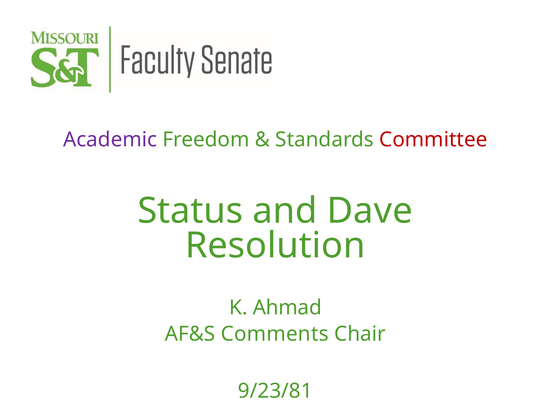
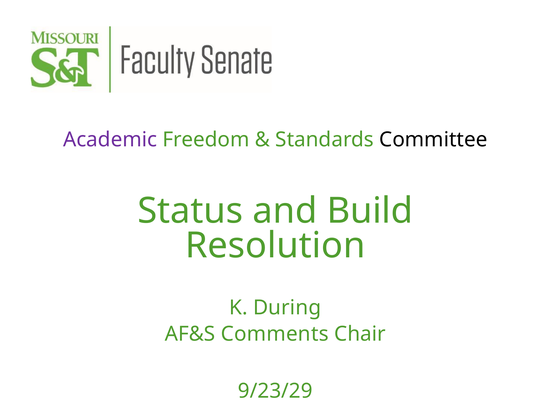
Committee colour: red -> black
Dave: Dave -> Build
Ahmad: Ahmad -> During
9/23/81: 9/23/81 -> 9/23/29
